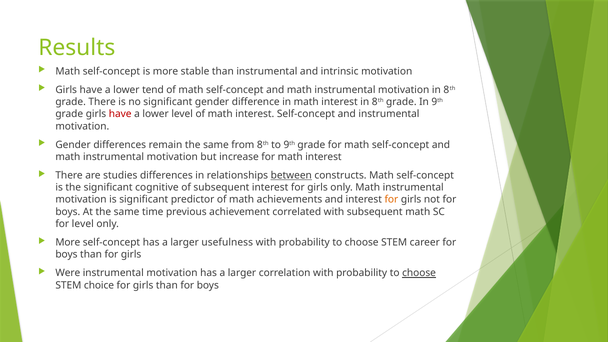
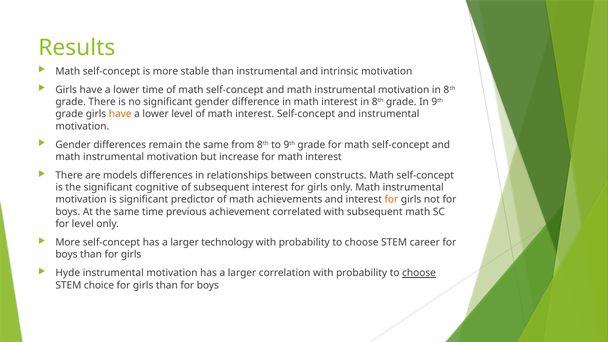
lower tend: tend -> time
have at (120, 114) colour: red -> orange
studies: studies -> models
between underline: present -> none
usefulness: usefulness -> technology
Were: Were -> Hyde
